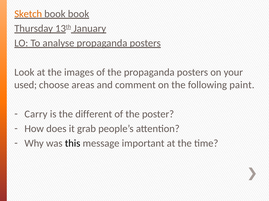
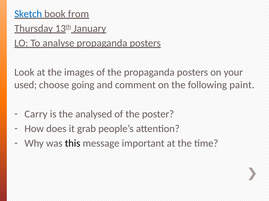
Sketch colour: orange -> blue
book book: book -> from
areas: areas -> going
different: different -> analysed
